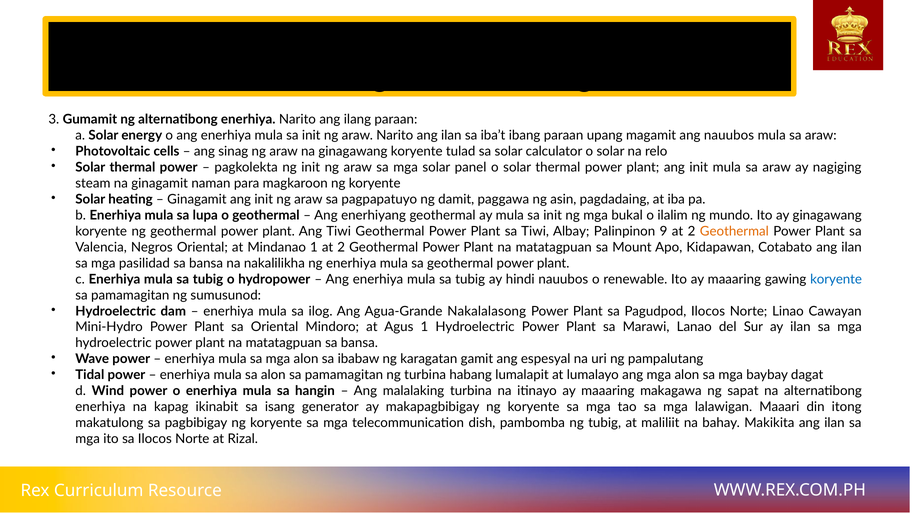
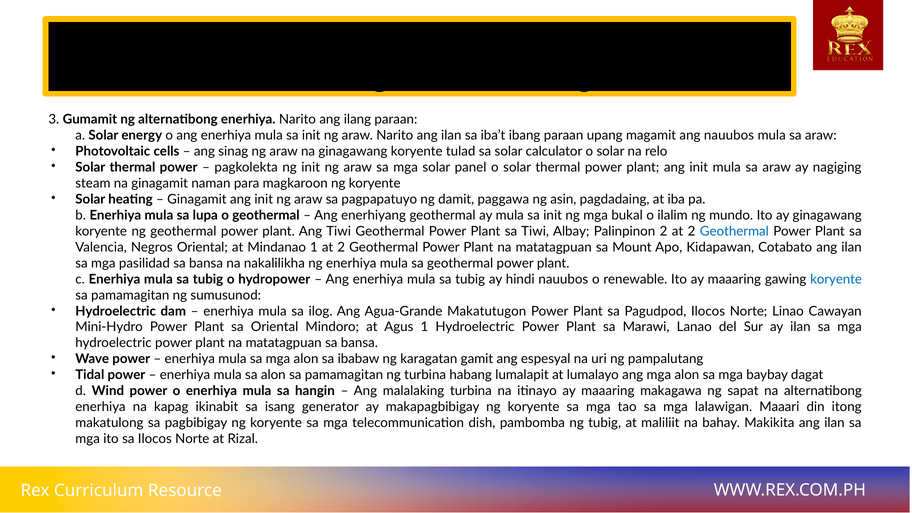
Palinpinon 9: 9 -> 2
Geothermal at (734, 231) colour: orange -> blue
Nakalalasong: Nakalalasong -> Makatutugon
